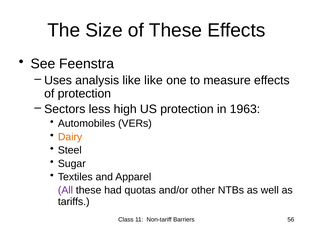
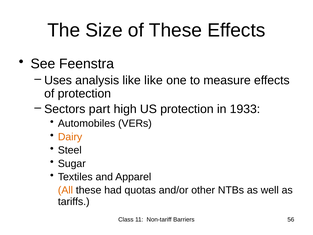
less: less -> part
1963: 1963 -> 1933
All colour: purple -> orange
